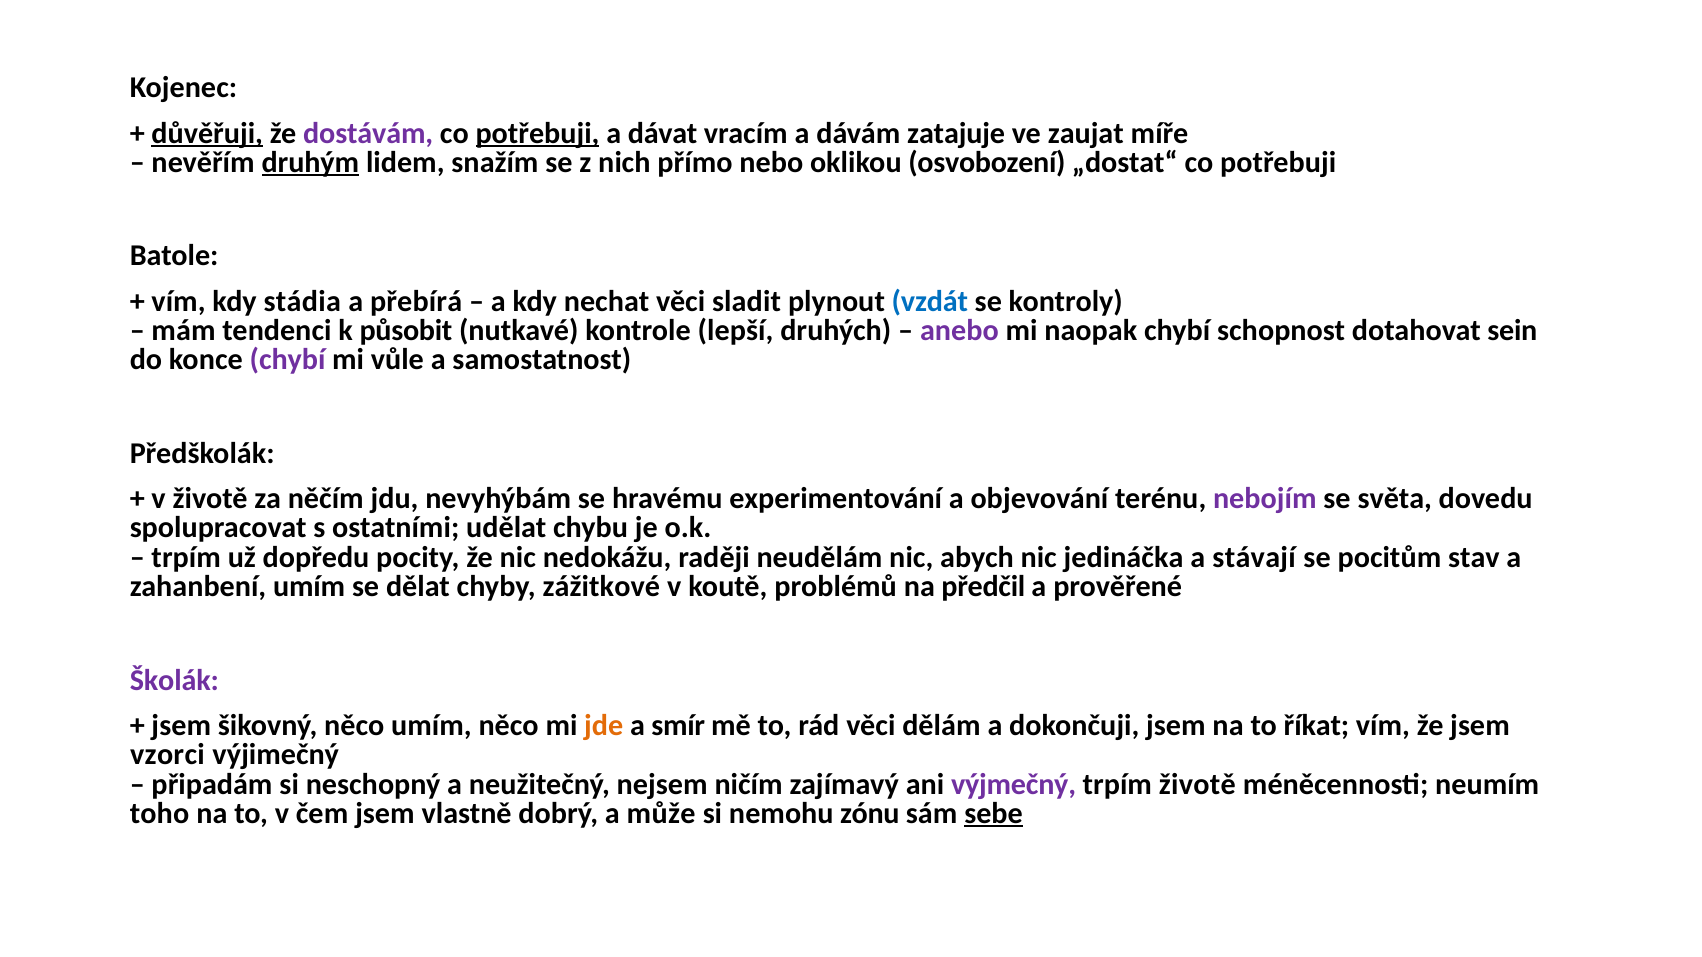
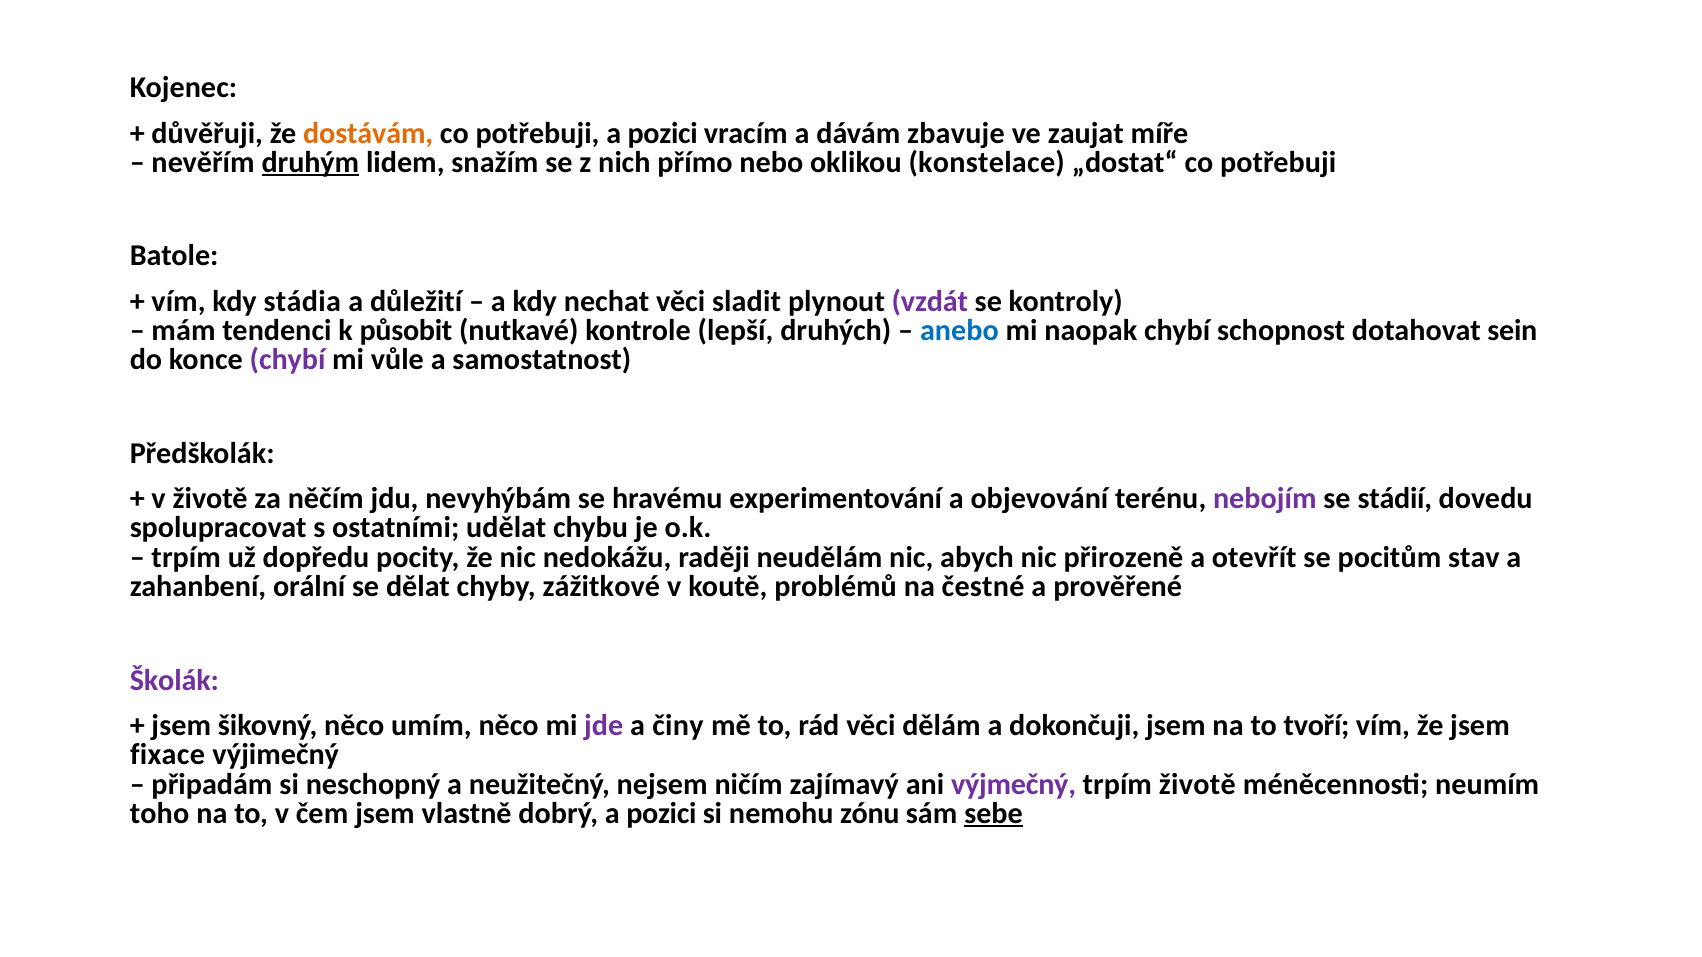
důvěřuji underline: present -> none
dostávám colour: purple -> orange
potřebuji at (537, 133) underline: present -> none
dávat at (663, 133): dávat -> pozici
zatajuje: zatajuje -> zbavuje
osvobození: osvobození -> konstelace
přebírá: přebírá -> důležití
vzdát colour: blue -> purple
anebo colour: purple -> blue
světa: světa -> stádií
jedináčka: jedináčka -> přirozeně
stávají: stávají -> otevřít
zahanbení umím: umím -> orální
předčil: předčil -> čestné
jde colour: orange -> purple
smír: smír -> činy
říkat: říkat -> tvoří
vzorci: vzorci -> fixace
dobrý a může: může -> pozici
